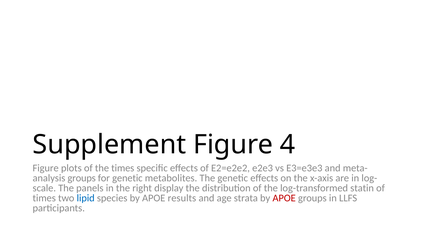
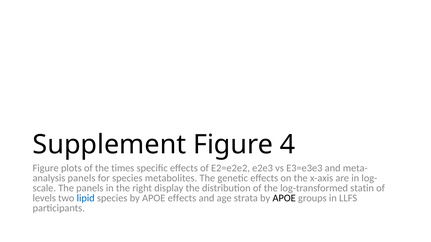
groups at (82, 179): groups -> panels
for genetic: genetic -> species
times at (44, 199): times -> levels
APOE results: results -> effects
APOE at (284, 199) colour: red -> black
